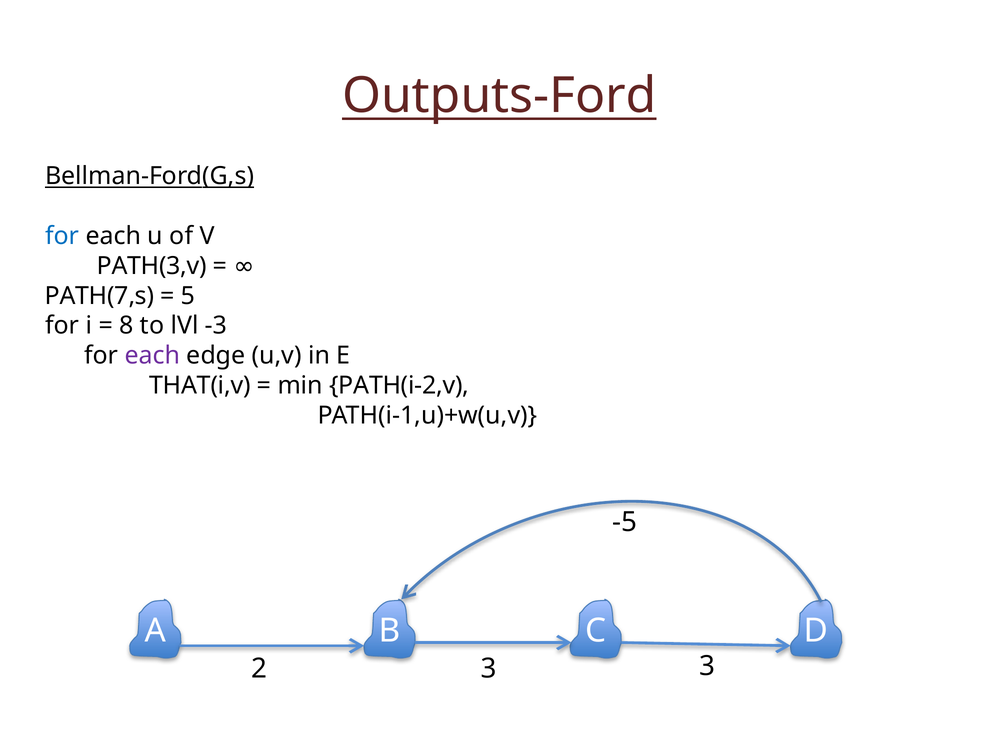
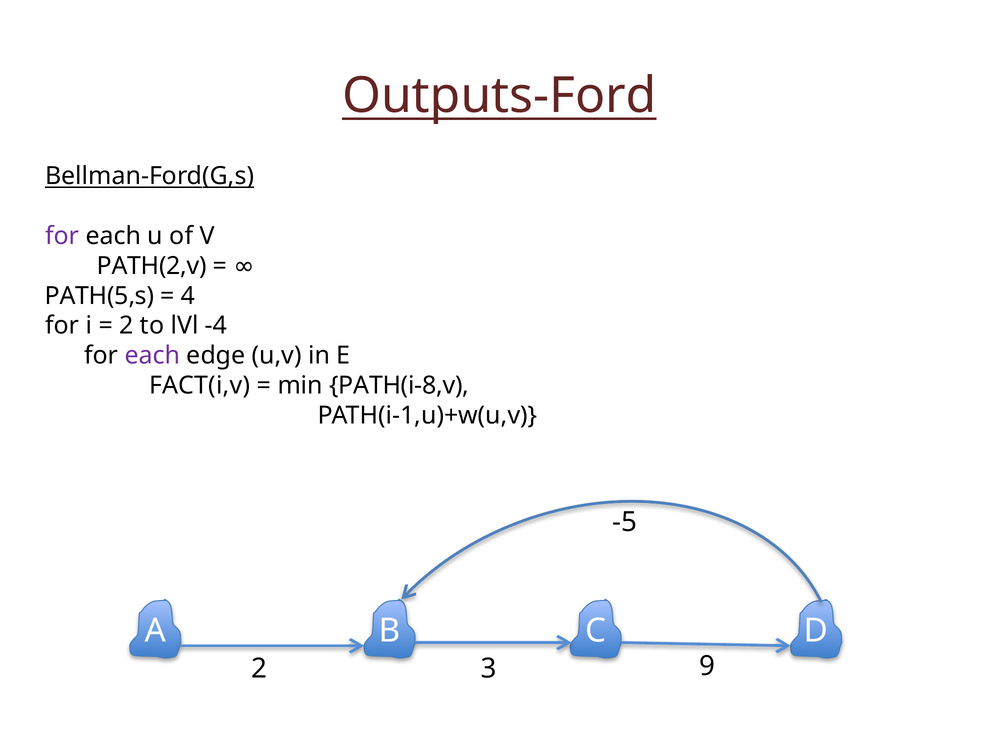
for at (62, 236) colour: blue -> purple
PATH(3,v: PATH(3,v -> PATH(2,v
PATH(7,s: PATH(7,s -> PATH(5,s
5: 5 -> 4
8 at (126, 326): 8 -> 2
-3: -3 -> -4
THAT(i,v: THAT(i,v -> FACT(i,v
PATH(i-2,v: PATH(i-2,v -> PATH(i-8,v
2 3: 3 -> 9
